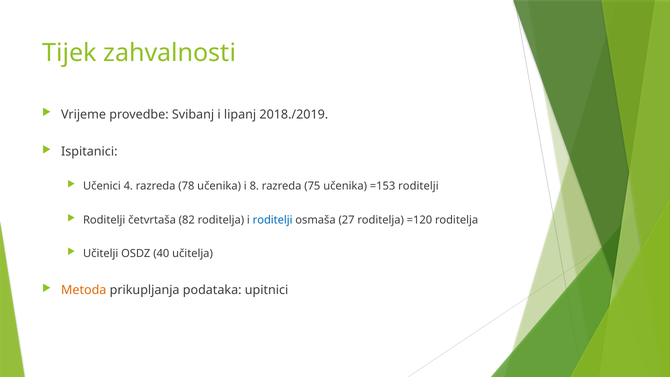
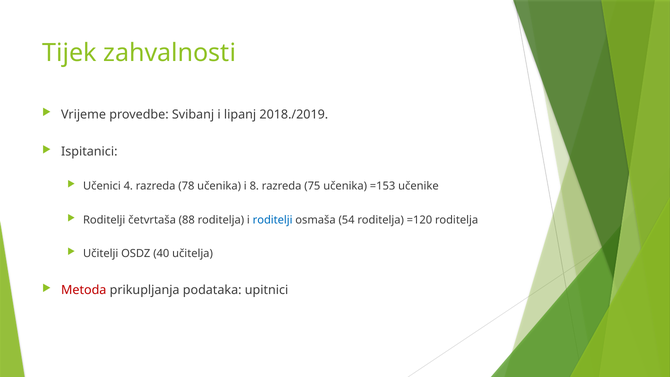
=153 roditelji: roditelji -> učenike
82: 82 -> 88
27: 27 -> 54
Metoda colour: orange -> red
